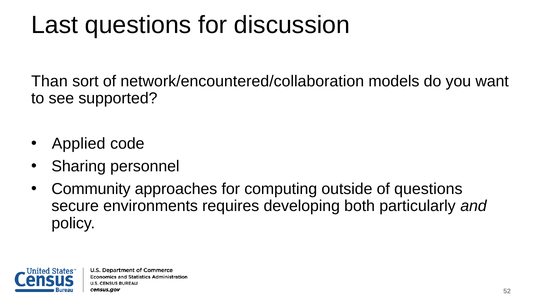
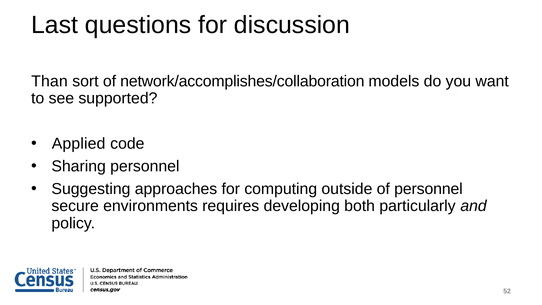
network/encountered/collaboration: network/encountered/collaboration -> network/accomplishes/collaboration
Community: Community -> Suggesting
of questions: questions -> personnel
